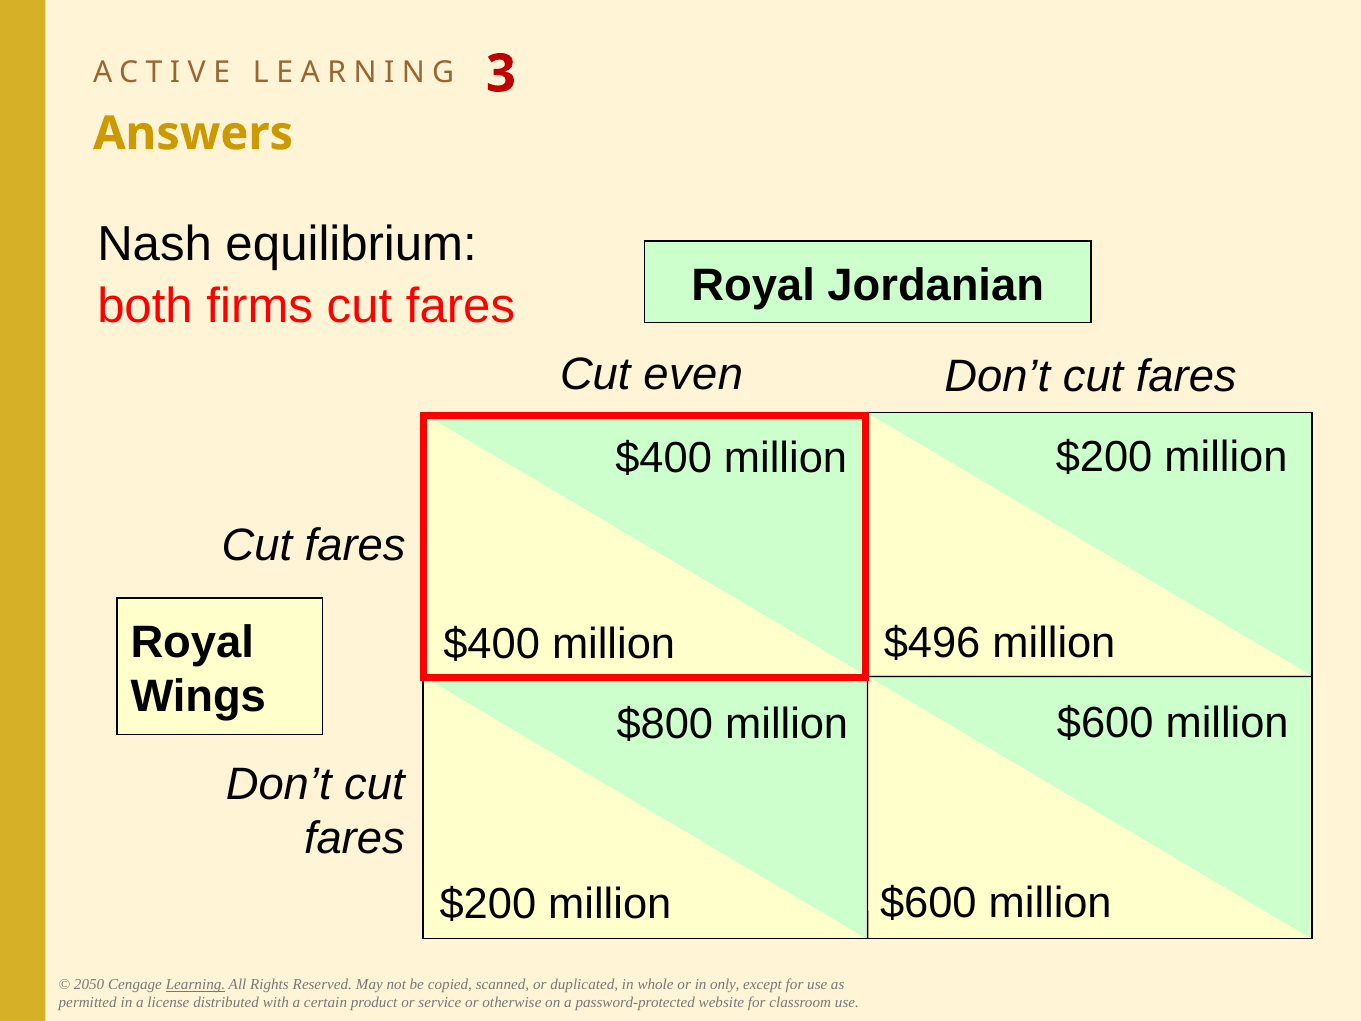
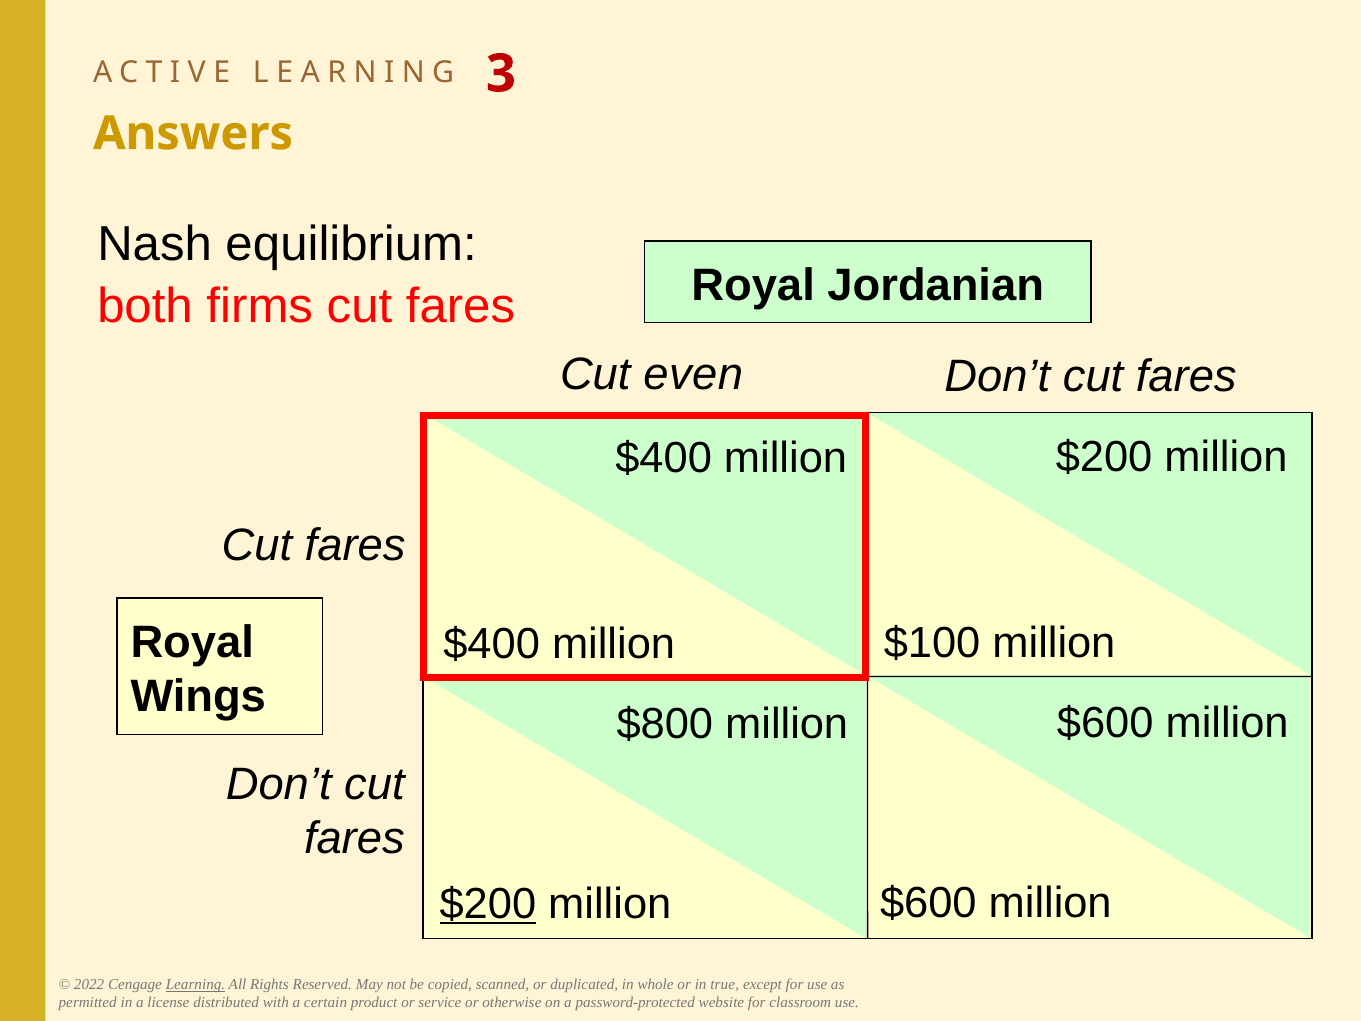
$496: $496 -> $100
$200 at (488, 904) underline: none -> present
2050: 2050 -> 2022
only: only -> true
